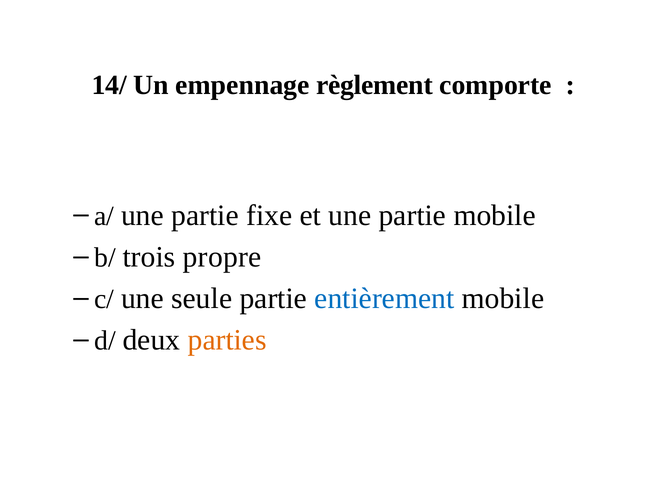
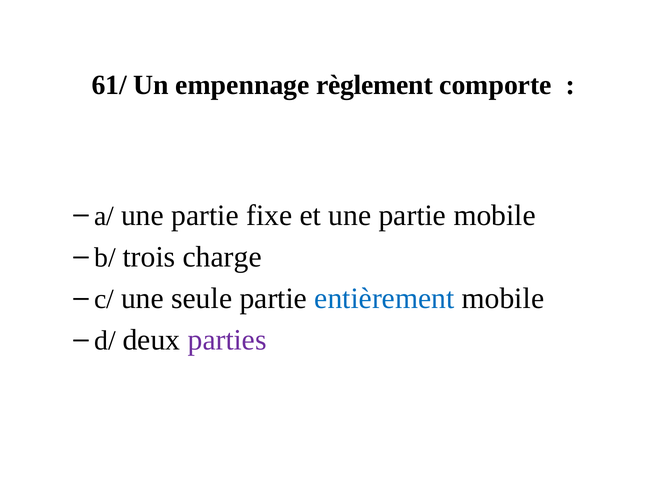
14/: 14/ -> 61/
propre: propre -> charge
parties colour: orange -> purple
